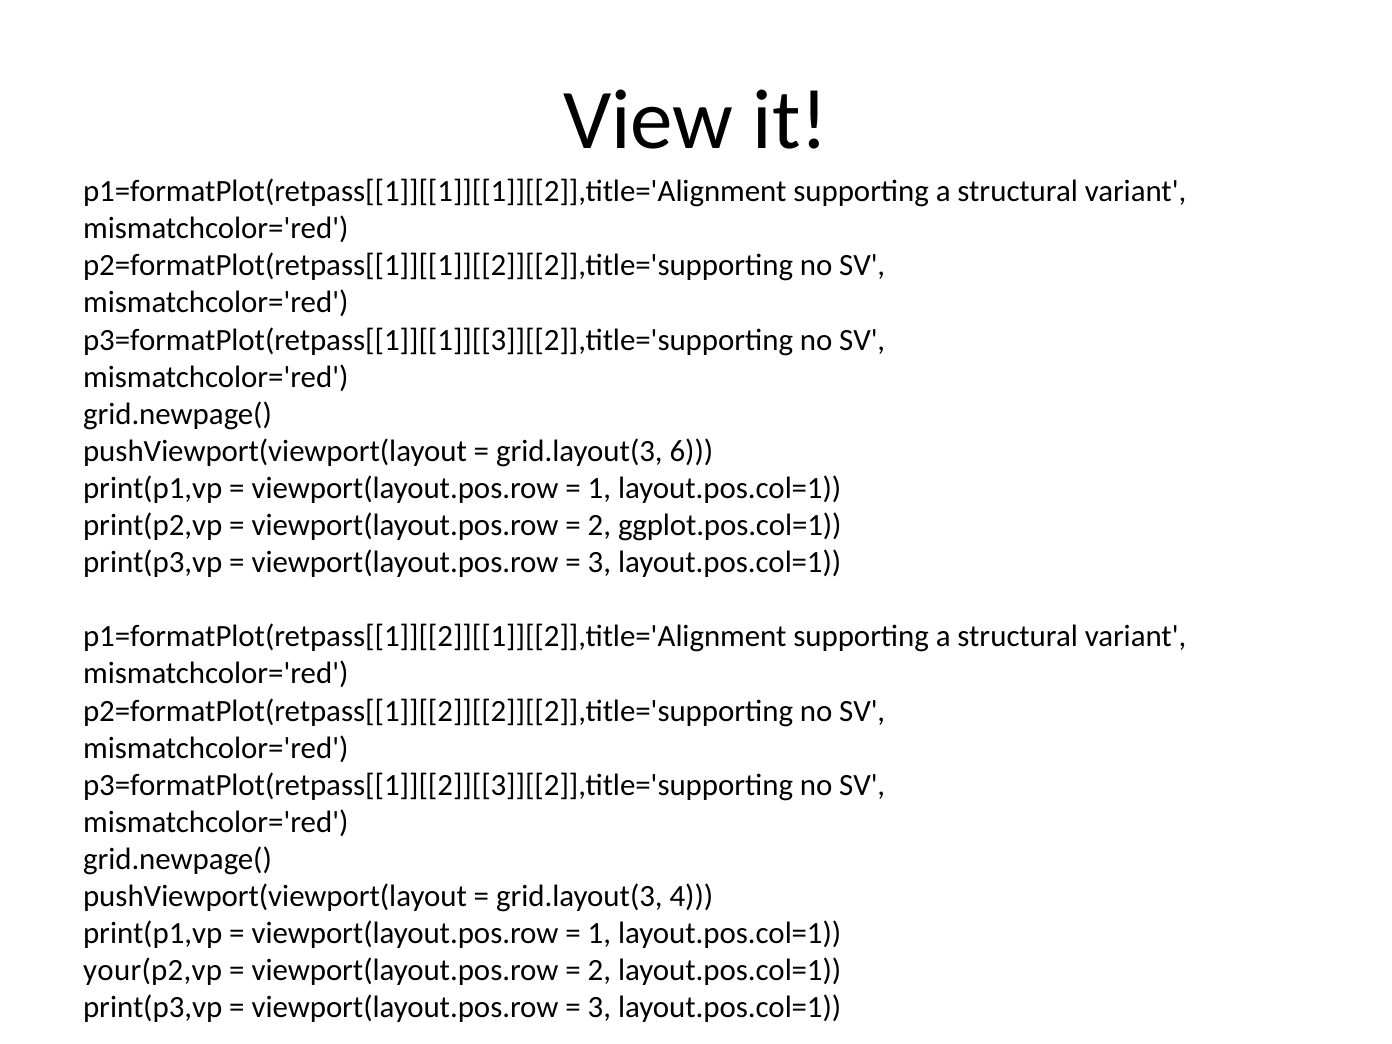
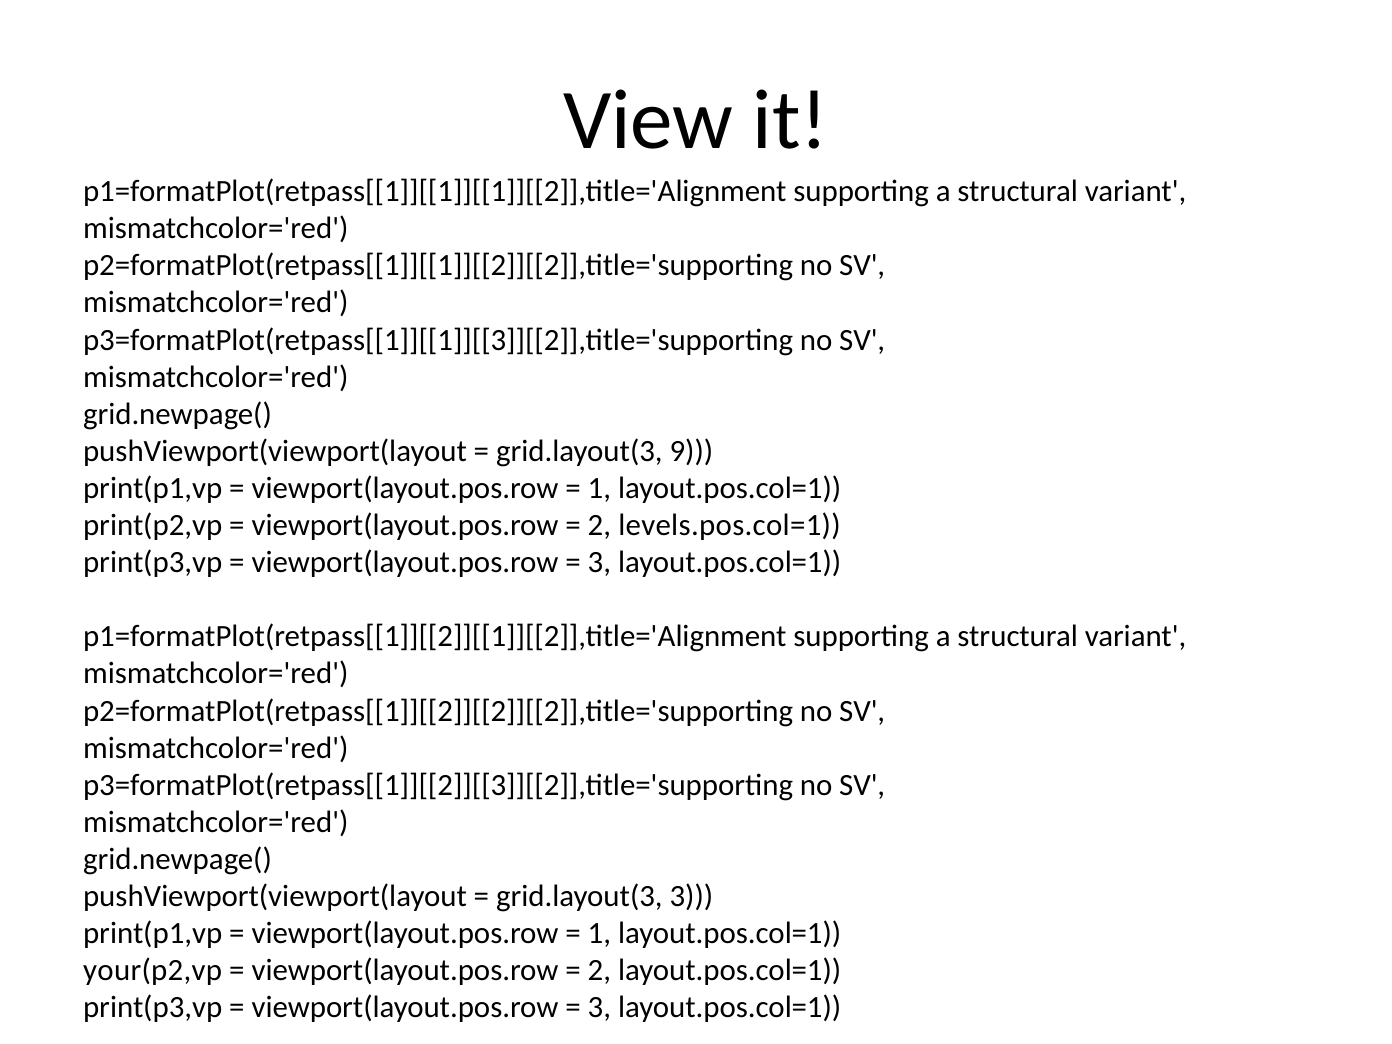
6: 6 -> 9
ggplot.pos.col=1: ggplot.pos.col=1 -> levels.pos.col=1
grid.layout(3 4: 4 -> 3
